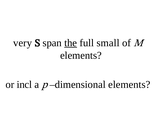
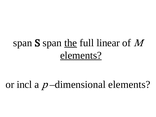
very at (23, 43): very -> span
small: small -> linear
elements at (81, 55) underline: none -> present
